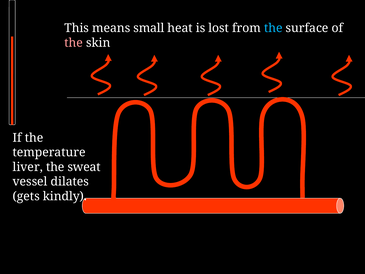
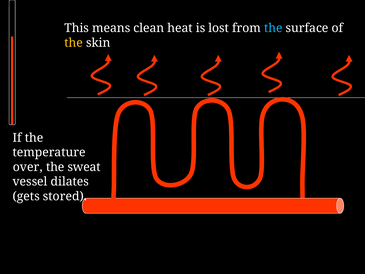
small: small -> clean
the at (74, 43) colour: pink -> yellow
liver: liver -> over
kindly: kindly -> stored
